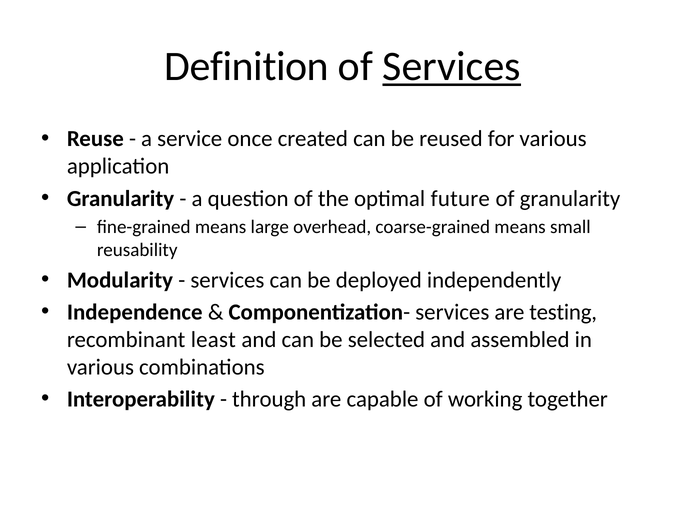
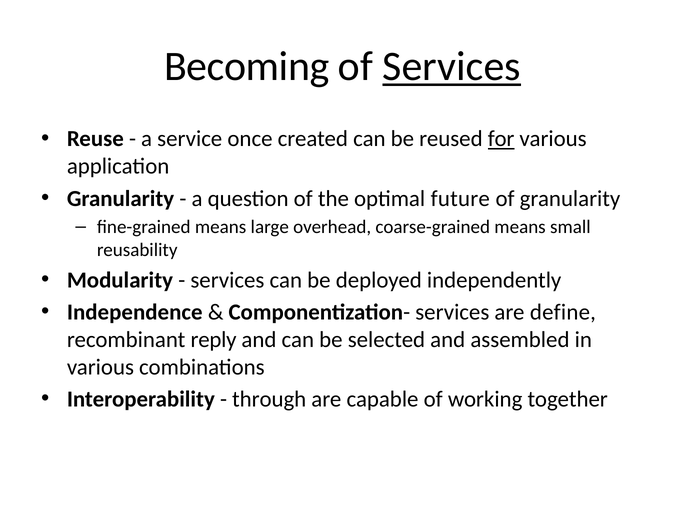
Definition: Definition -> Becoming
for underline: none -> present
testing: testing -> define
least: least -> reply
